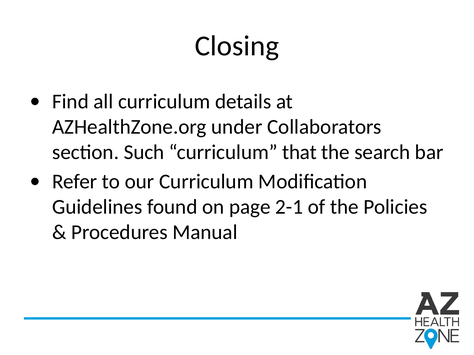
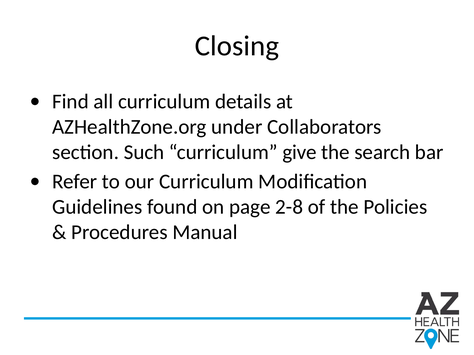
that: that -> give
2-1: 2-1 -> 2-8
